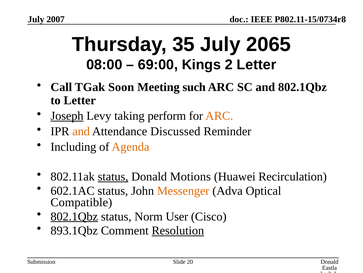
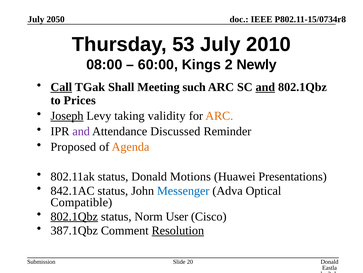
2007: 2007 -> 2050
35: 35 -> 53
2065: 2065 -> 2010
69:00: 69:00 -> 60:00
2 Letter: Letter -> Newly
Call underline: none -> present
Soon: Soon -> Shall
and at (265, 87) underline: none -> present
to Letter: Letter -> Prices
perform: perform -> validity
and at (81, 131) colour: orange -> purple
Including: Including -> Proposed
status at (113, 176) underline: present -> none
Recirculation: Recirculation -> Presentations
602.1AC: 602.1AC -> 842.1AC
Messenger colour: orange -> blue
893.1Qbz: 893.1Qbz -> 387.1Qbz
